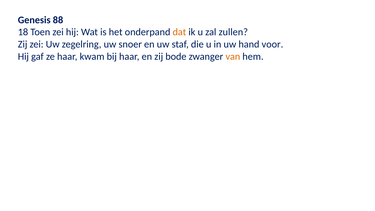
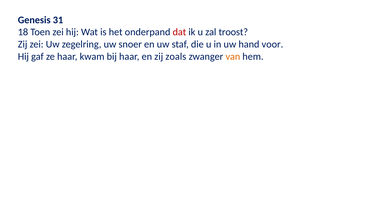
88: 88 -> 31
dat colour: orange -> red
zullen: zullen -> troost
bode: bode -> zoals
